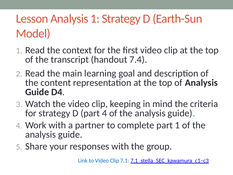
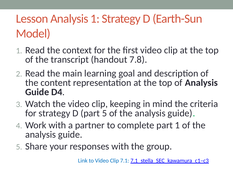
7.4: 7.4 -> 7.8
part 4: 4 -> 5
